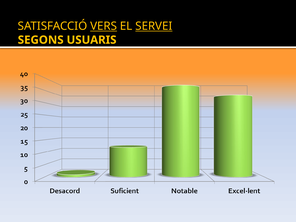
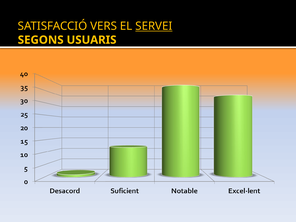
VERS underline: present -> none
